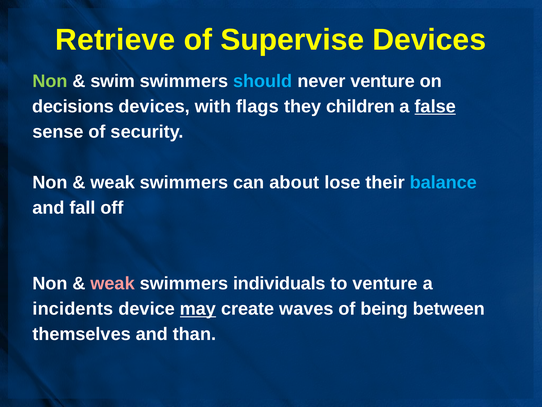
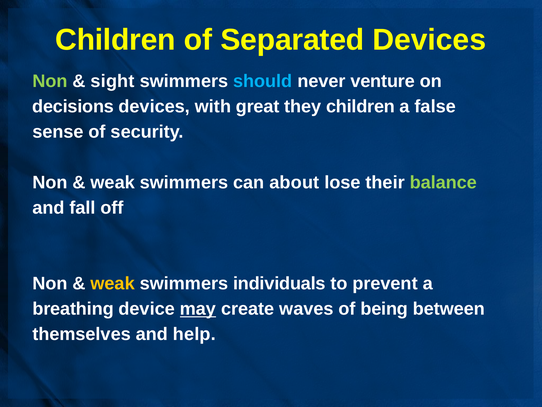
Retrieve at (115, 40): Retrieve -> Children
Supervise: Supervise -> Separated
swim: swim -> sight
flags: flags -> great
false underline: present -> none
balance colour: light blue -> light green
weak at (113, 283) colour: pink -> yellow
to venture: venture -> prevent
incidents: incidents -> breathing
than: than -> help
